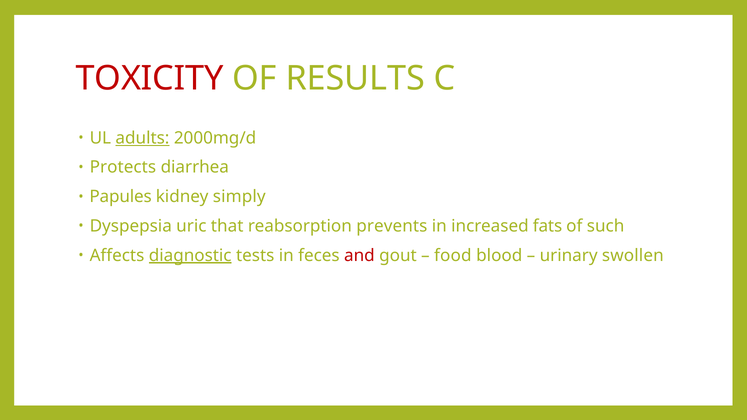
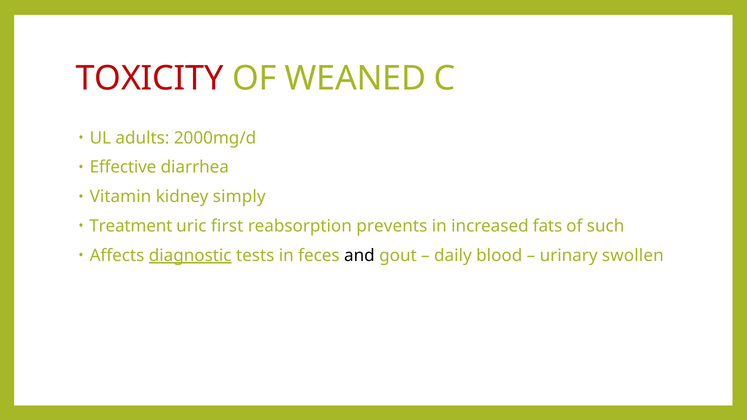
RESULTS: RESULTS -> WEANED
adults underline: present -> none
Protects: Protects -> Effective
Papules: Papules -> Vitamin
Dyspepsia: Dyspepsia -> Treatment
that: that -> first
and colour: red -> black
food: food -> daily
